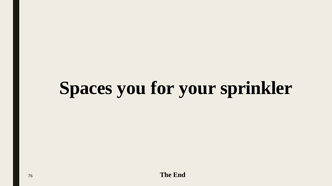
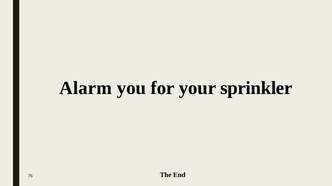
Spaces: Spaces -> Alarm
